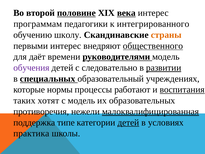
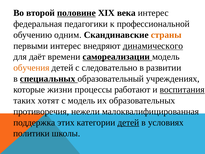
века underline: present -> none
программам: программам -> федеральная
интегрированного: интегрированного -> профессиональной
школу: школу -> одним
общественного: общественного -> динамического
руководителями: руководителями -> самореализации
обучения colour: purple -> orange
развитии underline: present -> none
нормы: нормы -> жизни
малоквалифицированная underline: present -> none
типе: типе -> этих
практика: практика -> политики
